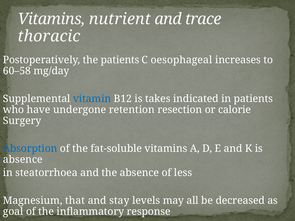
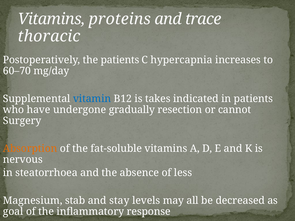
nutrient: nutrient -> proteins
oesophageal: oesophageal -> hypercapnia
60–58: 60–58 -> 60–70
retention: retention -> gradually
calorie: calorie -> cannot
Absorption colour: blue -> orange
absence at (23, 160): absence -> nervous
that: that -> stab
